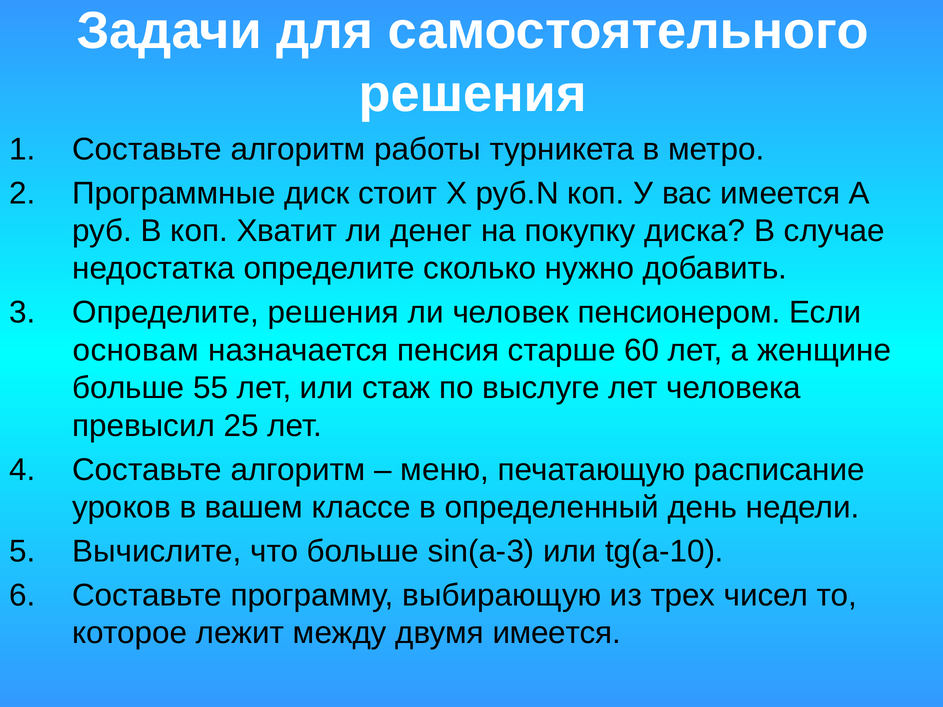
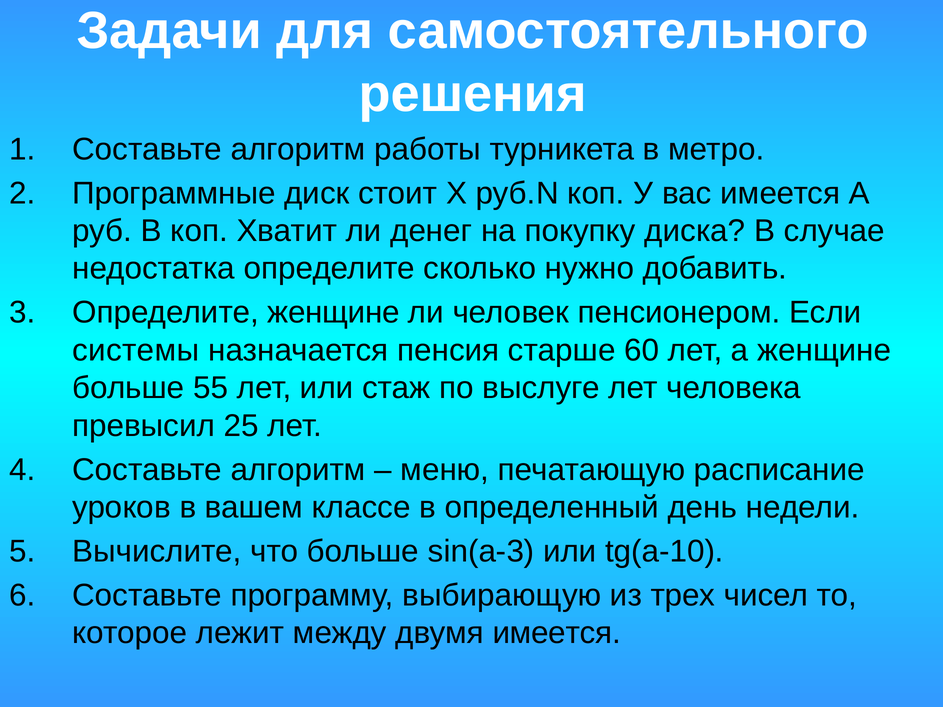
Определите решения: решения -> женщине
основам: основам -> системы
